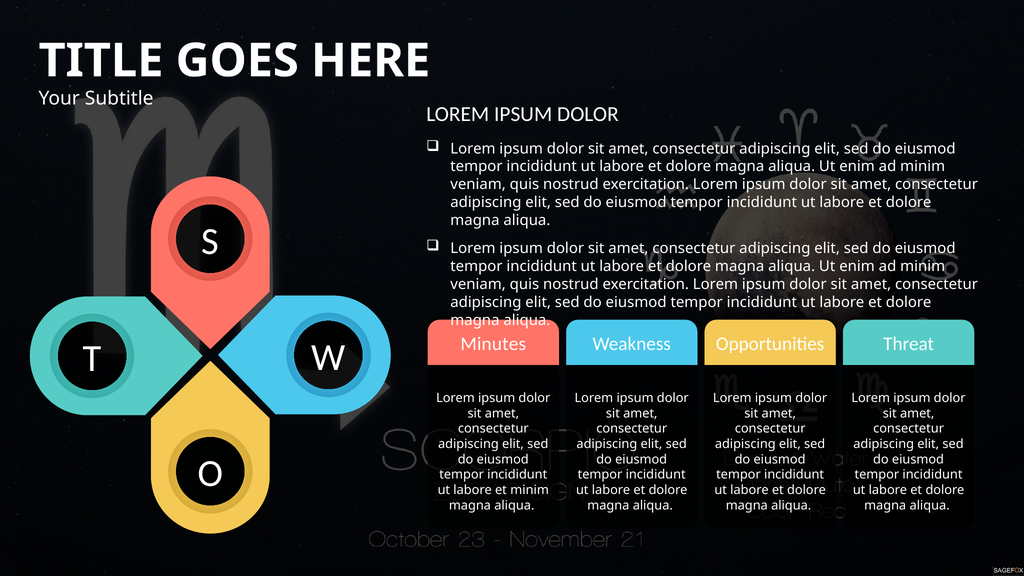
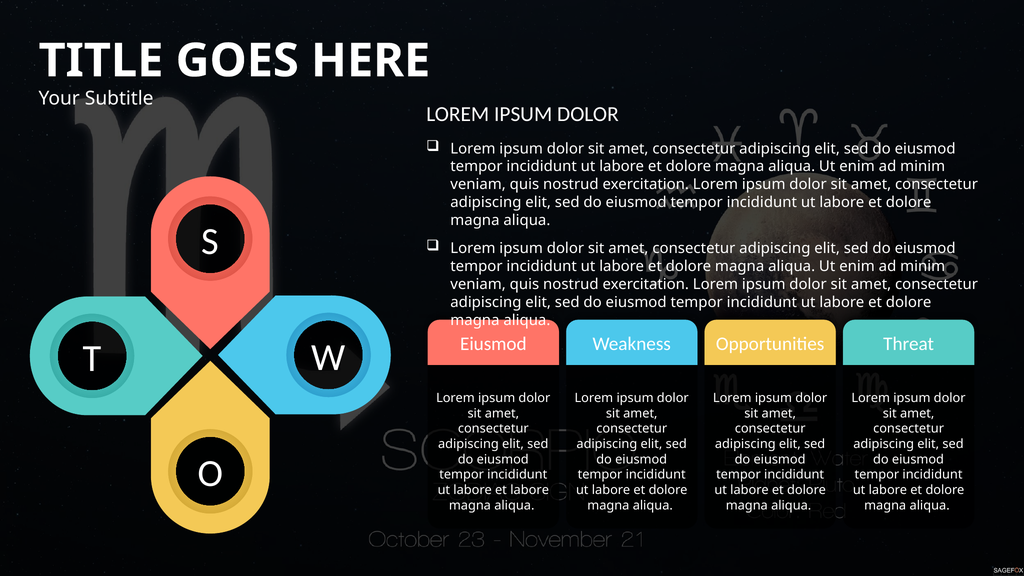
Minutes at (493, 344): Minutes -> Eiusmod
et minim: minim -> labore
